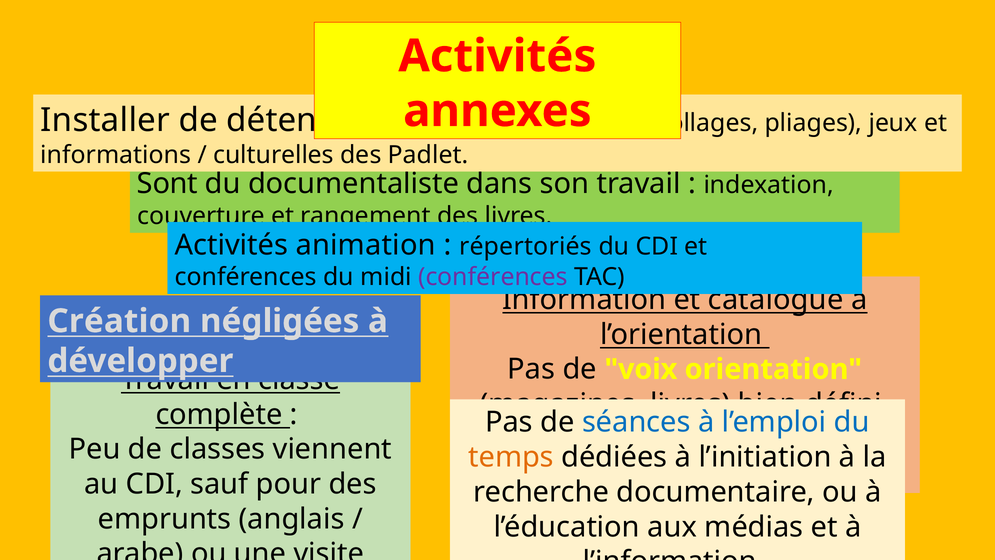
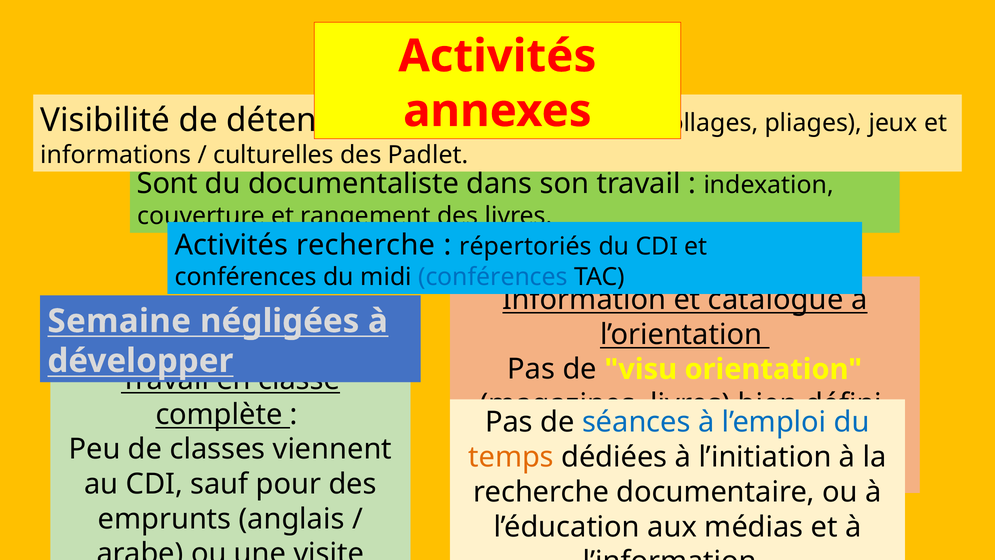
Installer: Installer -> Visibilité
Activités animation: animation -> recherche
conférences at (493, 277) colour: purple -> blue
Création: Création -> Semaine
voix: voix -> visu
